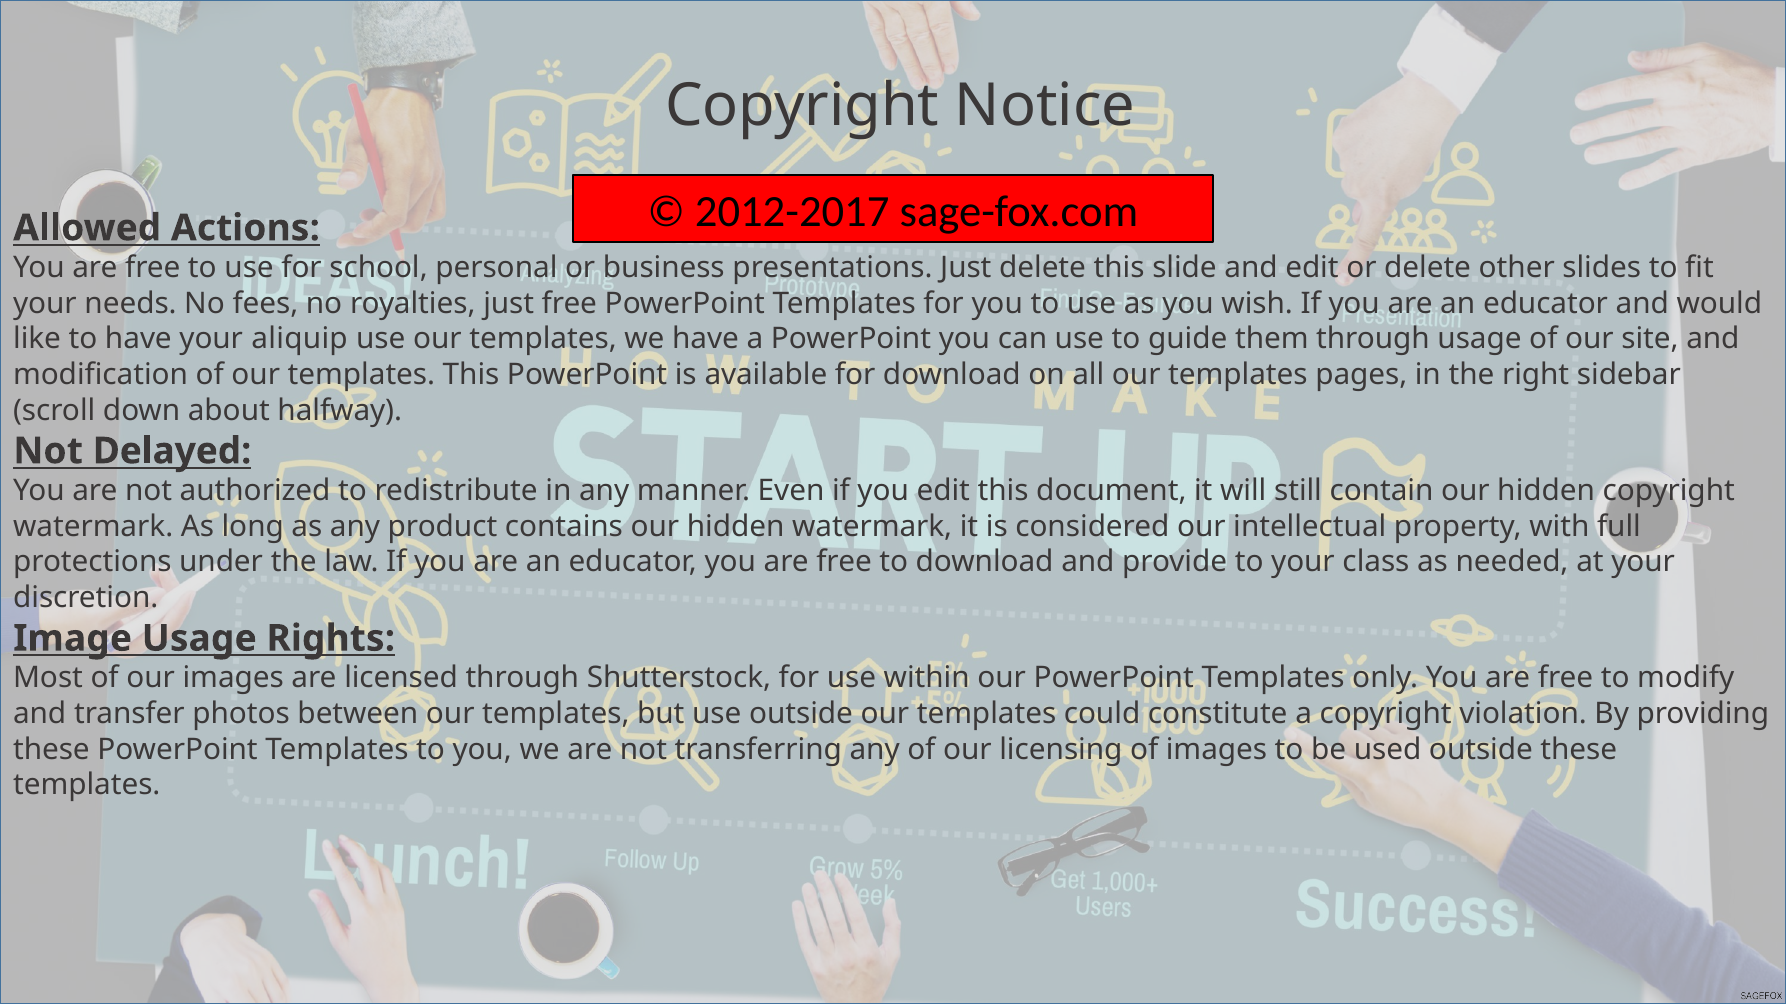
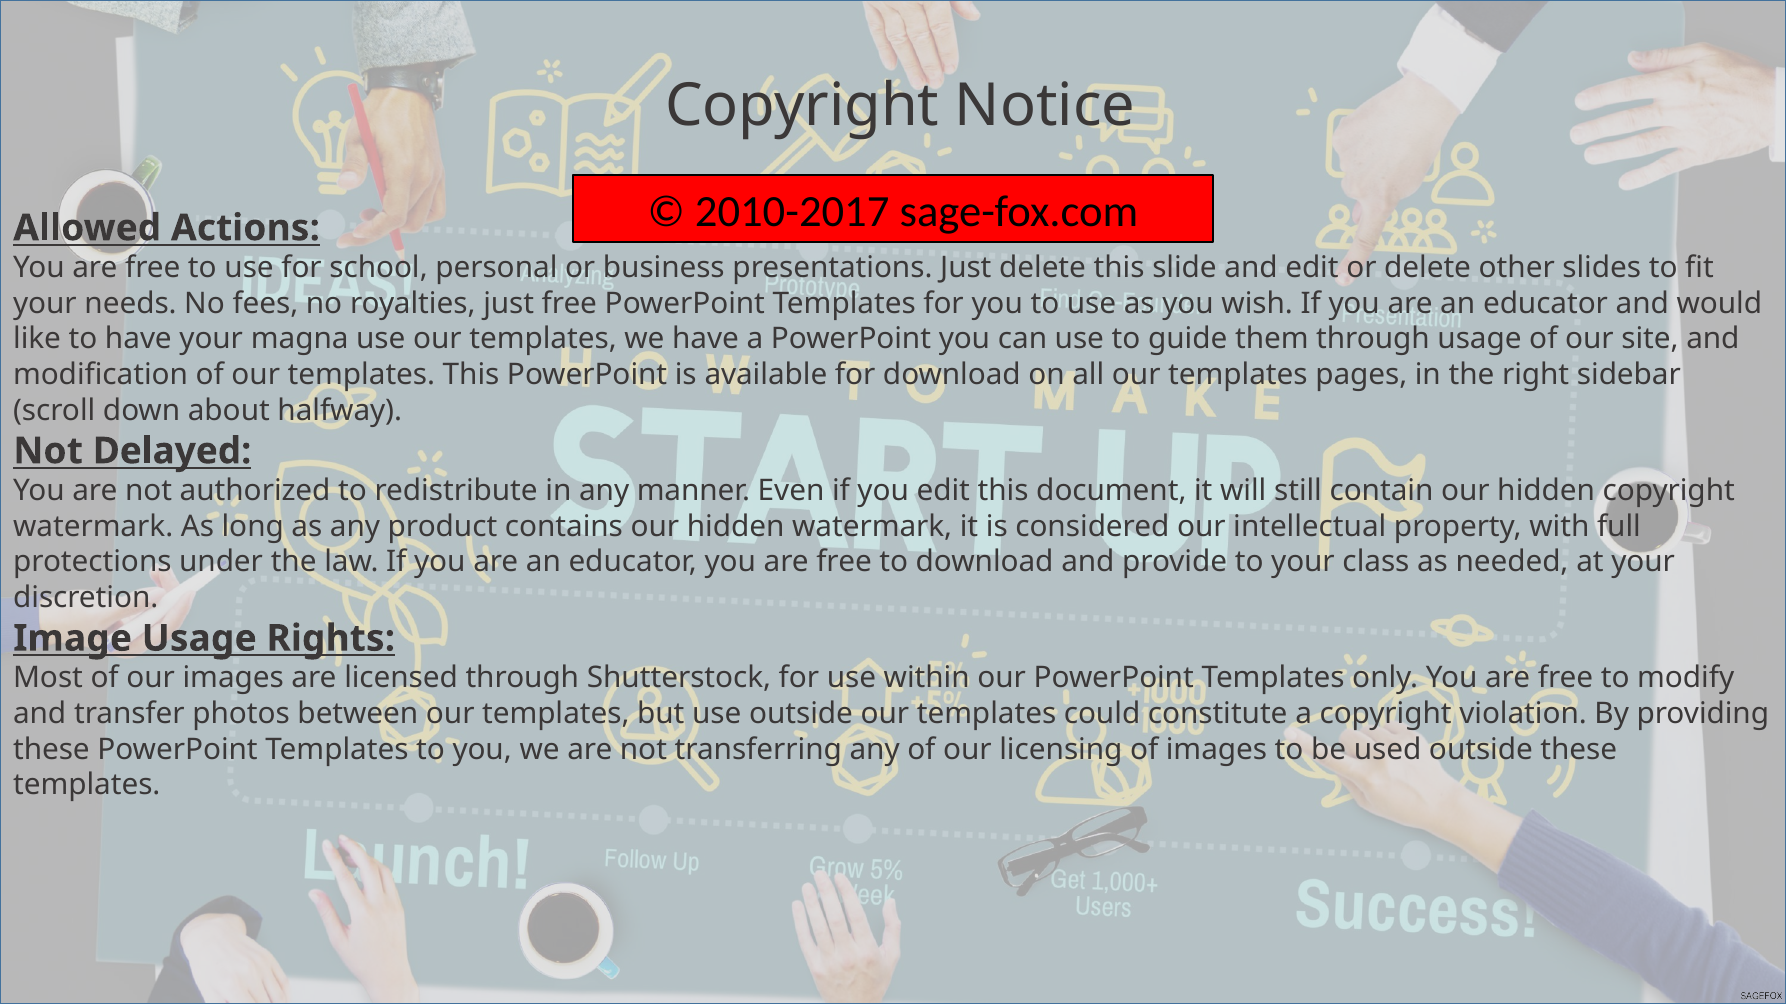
2012-2017: 2012-2017 -> 2010-2017
aliquip: aliquip -> magna
